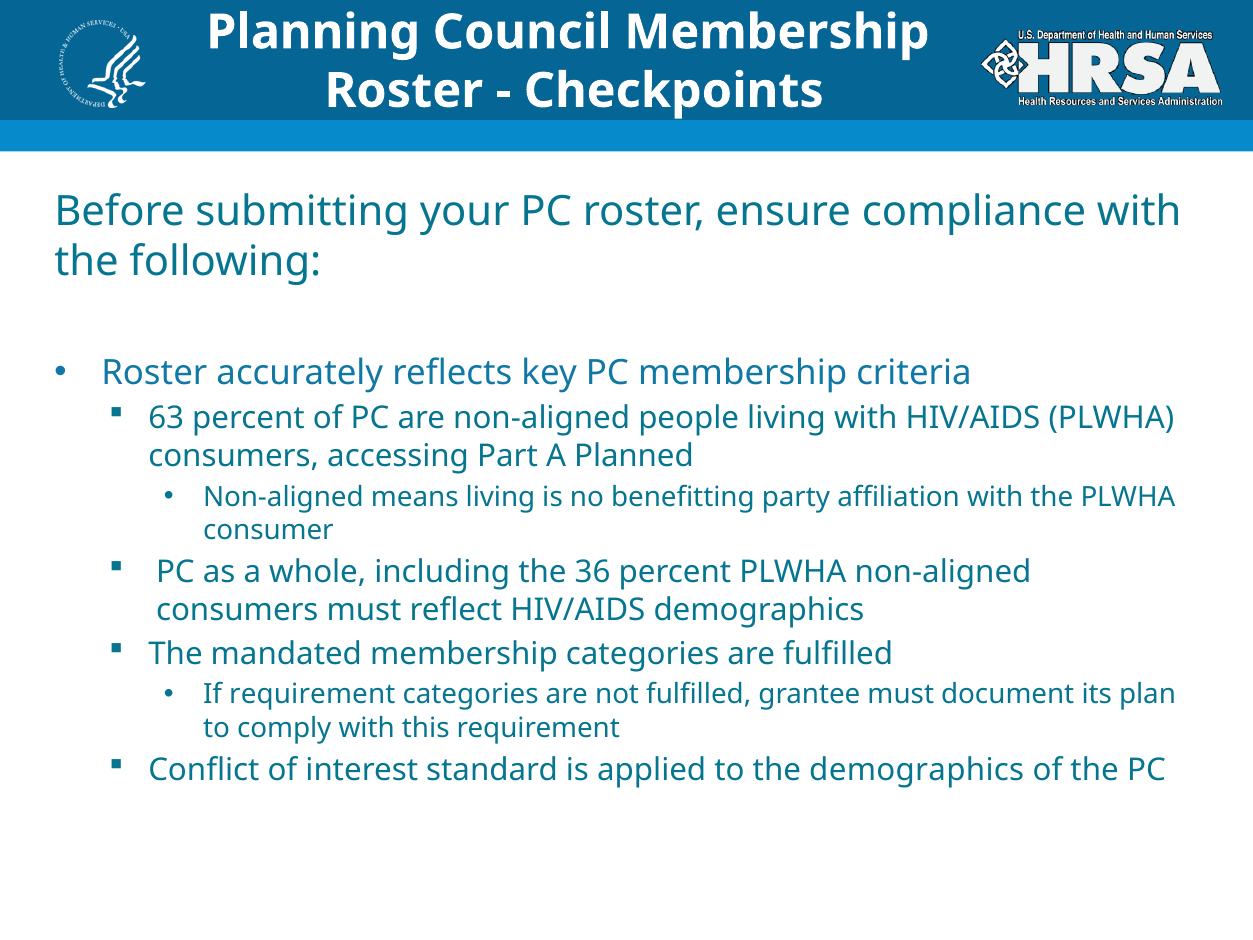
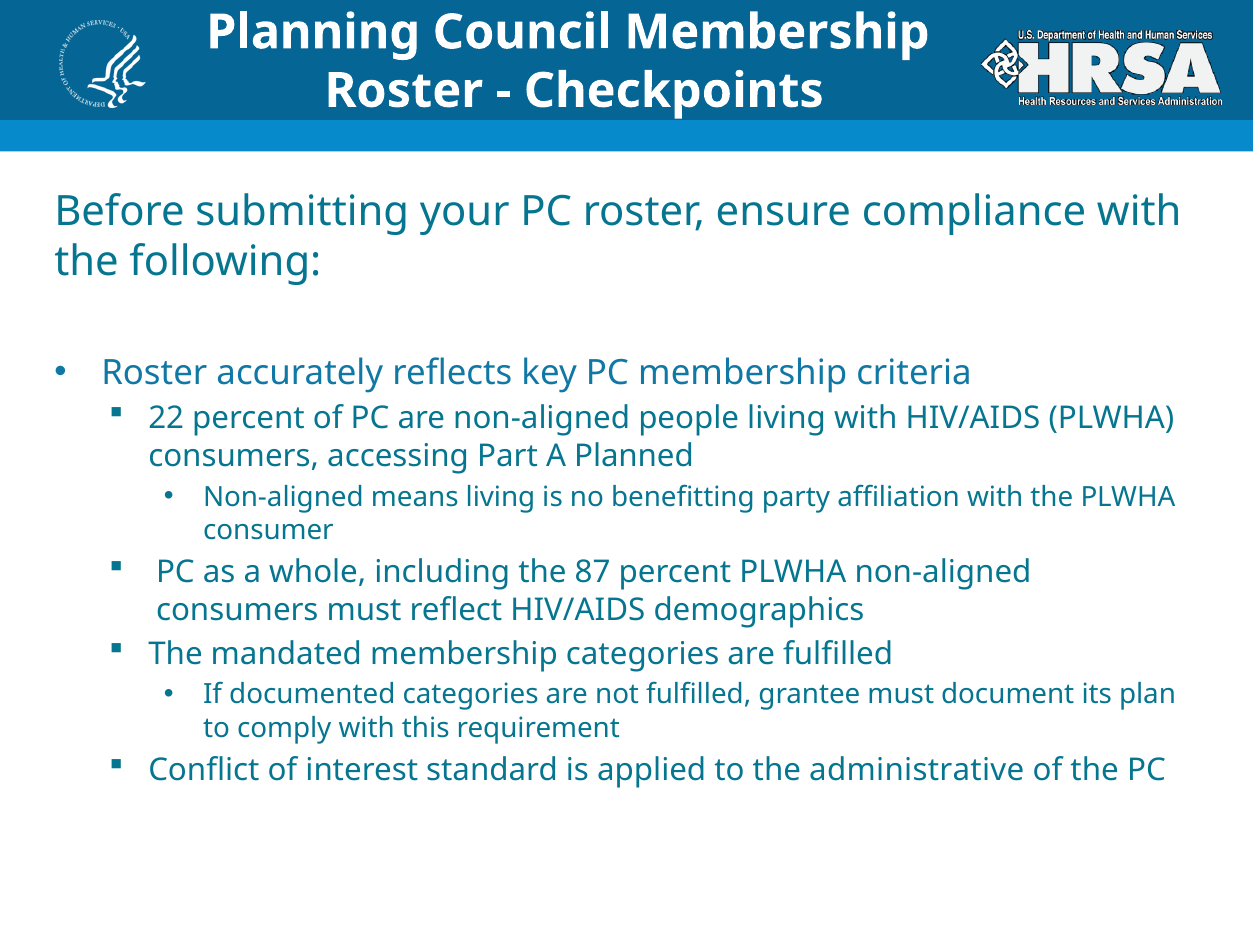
63: 63 -> 22
36: 36 -> 87
If requirement: requirement -> documented
the demographics: demographics -> administrative
